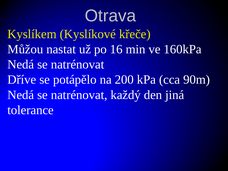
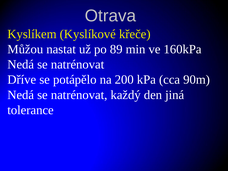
16: 16 -> 89
